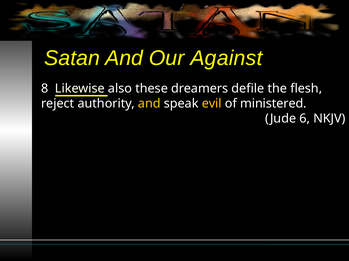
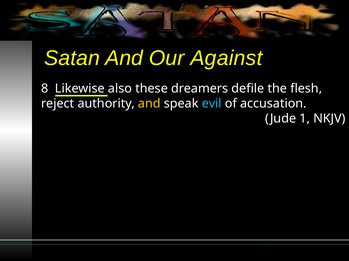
evil colour: yellow -> light blue
ministered: ministered -> accusation
6: 6 -> 1
